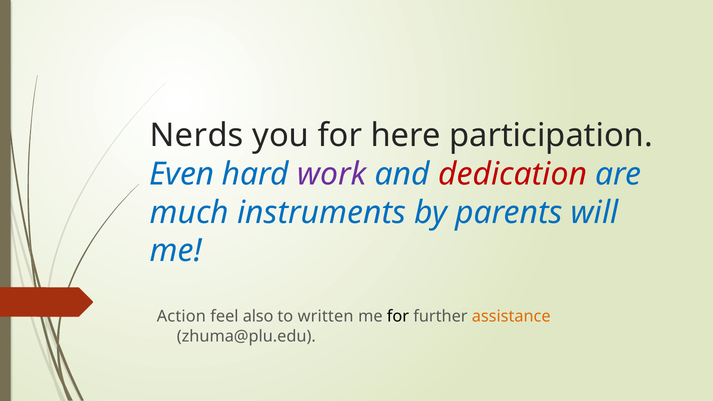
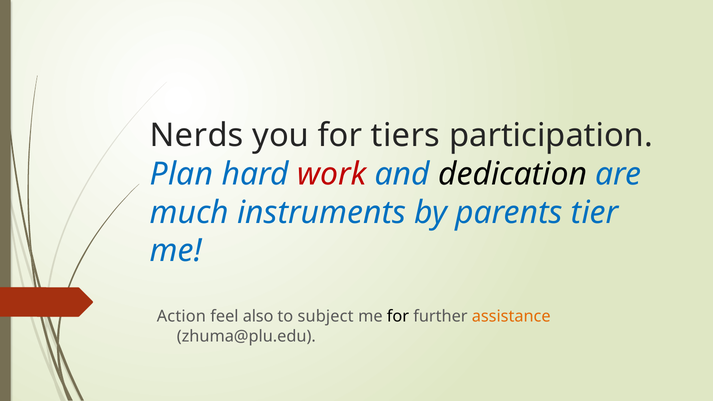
here: here -> tiers
Even: Even -> Plan
work colour: purple -> red
dedication colour: red -> black
will: will -> tier
written: written -> subject
